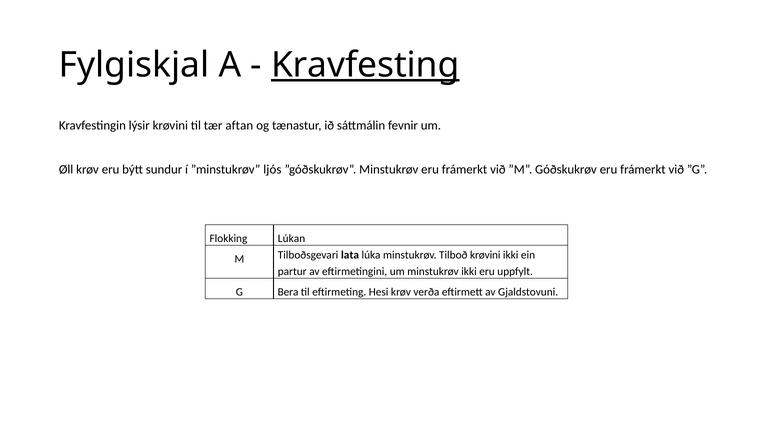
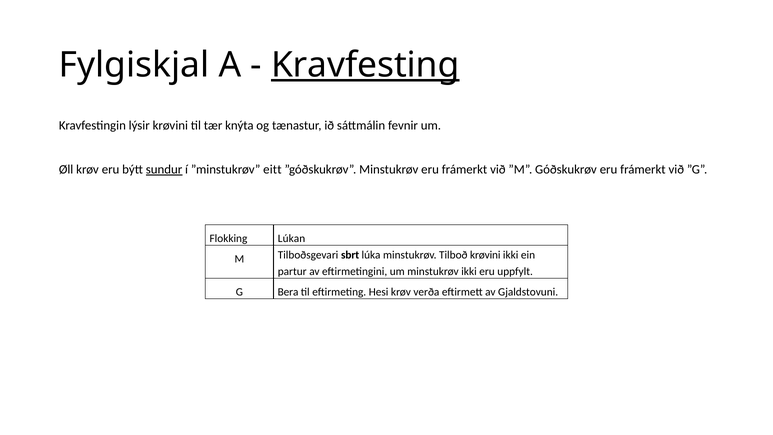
aftan: aftan -> knýta
sundur underline: none -> present
ljós: ljós -> eitt
lata: lata -> sbrt
